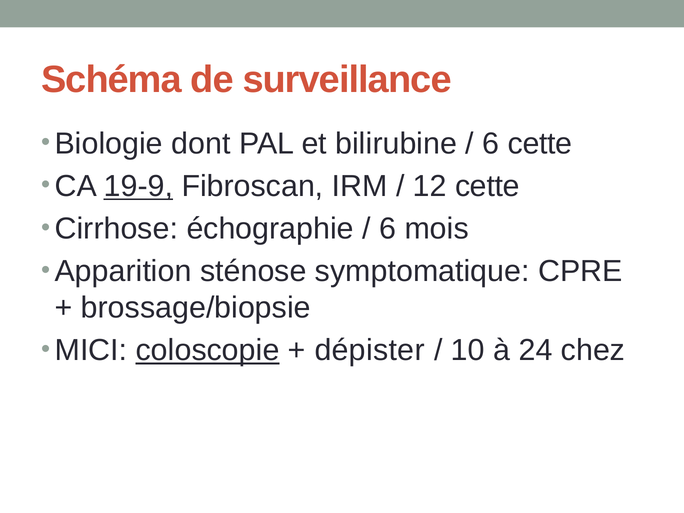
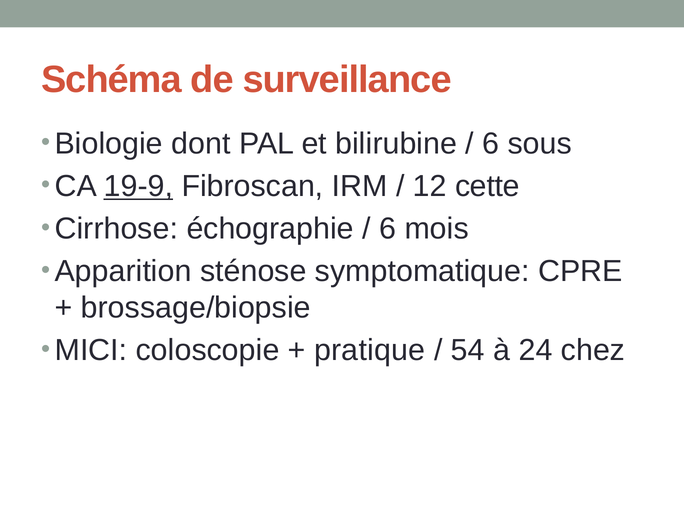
6 cette: cette -> sous
coloscopie underline: present -> none
dépister: dépister -> pratique
10: 10 -> 54
